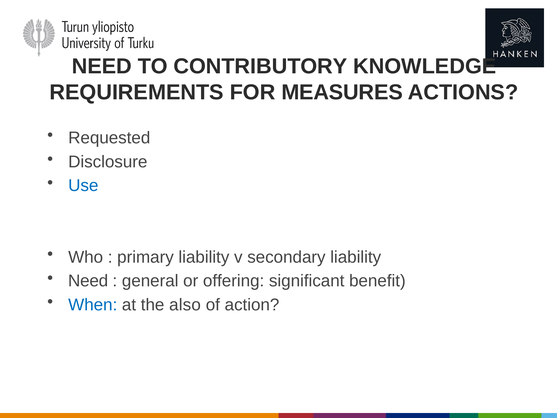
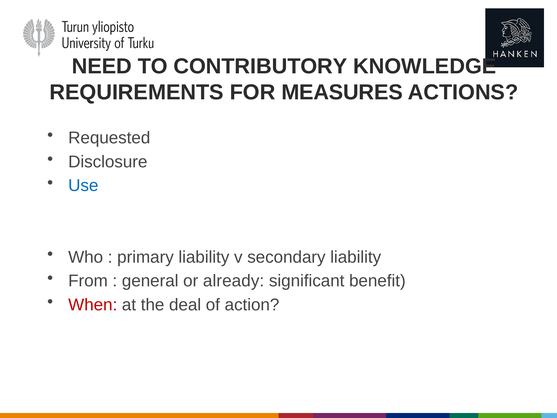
Need at (88, 281): Need -> From
offering: offering -> already
When colour: blue -> red
also: also -> deal
